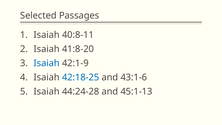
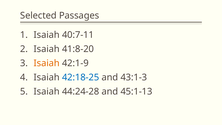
40:8-11: 40:8-11 -> 40:7-11
Isaiah at (47, 63) colour: blue -> orange
43:1-6: 43:1-6 -> 43:1-3
